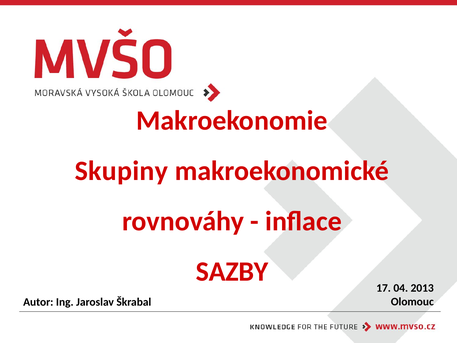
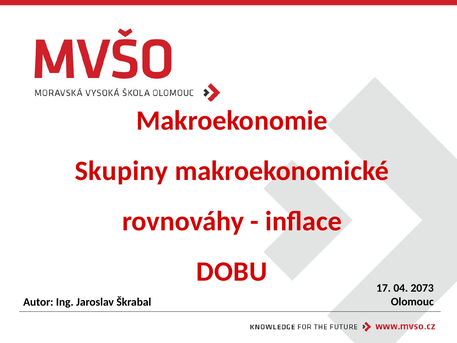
SAZBY: SAZBY -> DOBU
2013: 2013 -> 2073
